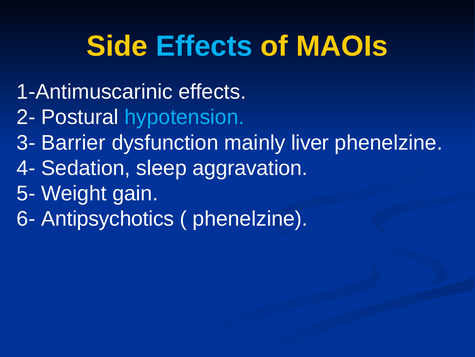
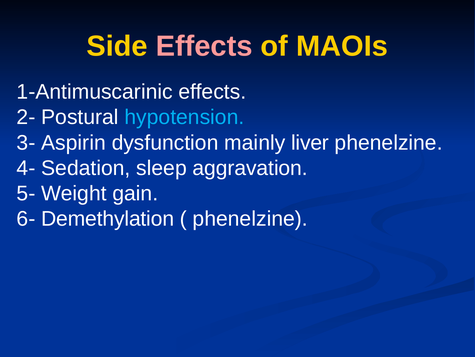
Effects at (204, 46) colour: light blue -> pink
Barrier: Barrier -> Aspirin
Antipsychotics: Antipsychotics -> Demethylation
